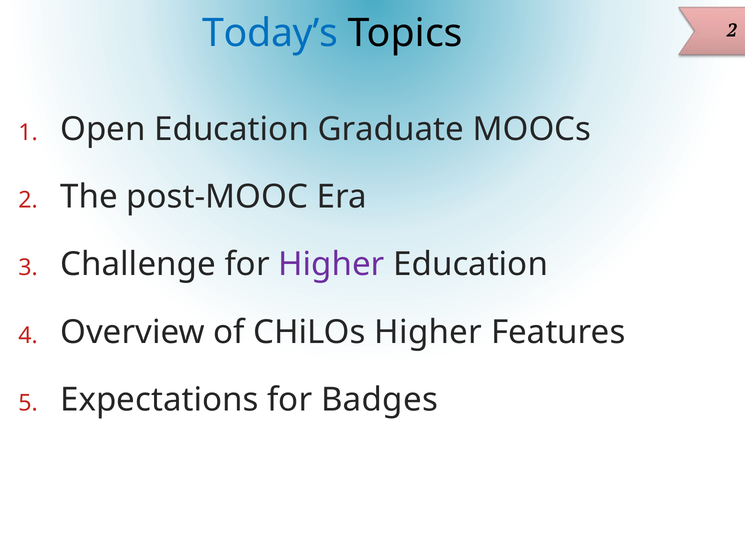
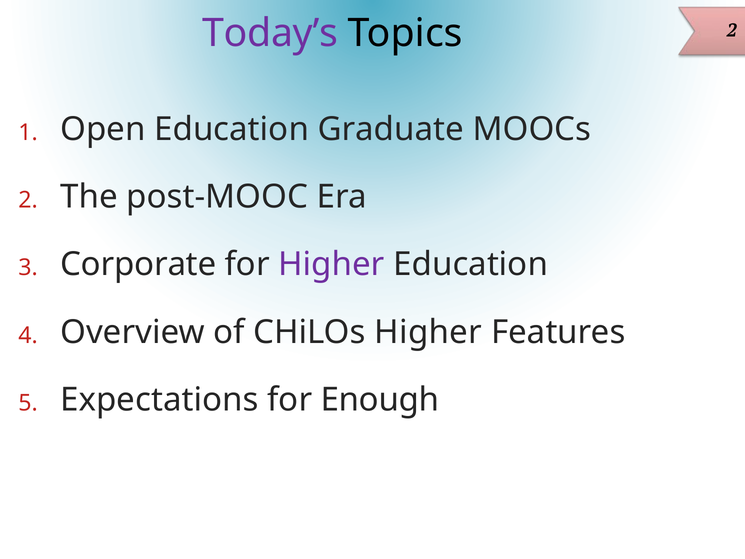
Today’s colour: blue -> purple
Challenge: Challenge -> Corporate
Badges: Badges -> Enough
